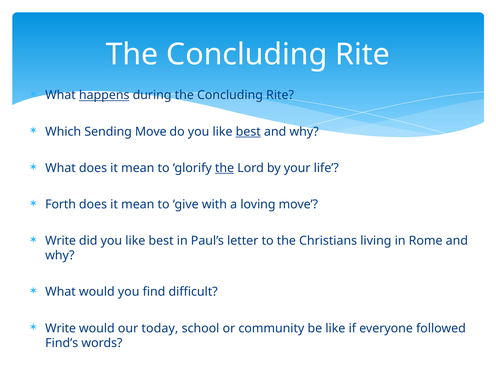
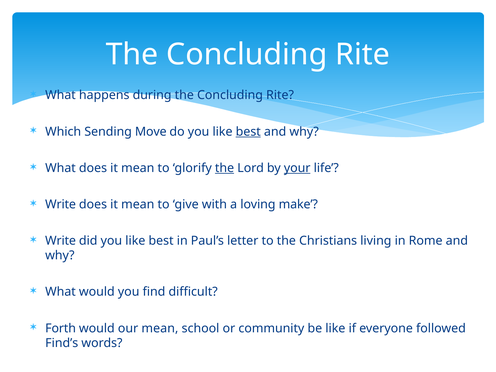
happens underline: present -> none
your underline: none -> present
Forth at (61, 204): Forth -> Write
loving move: move -> make
Write at (61, 328): Write -> Forth
our today: today -> mean
